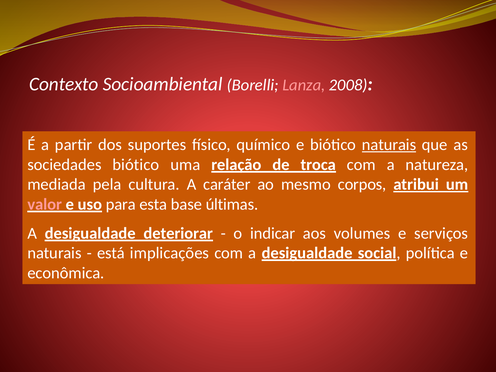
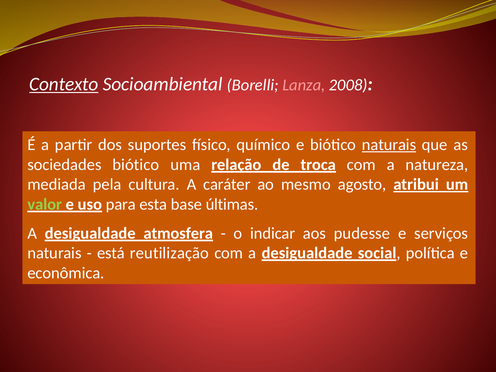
Contexto underline: none -> present
corpos: corpos -> agosto
valor colour: pink -> light green
deteriorar: deteriorar -> atmosfera
volumes: volumes -> pudesse
implicações: implicações -> reutilização
